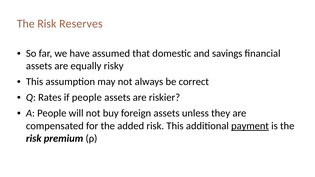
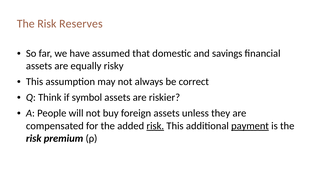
Rates: Rates -> Think
if people: people -> symbol
risk at (155, 126) underline: none -> present
